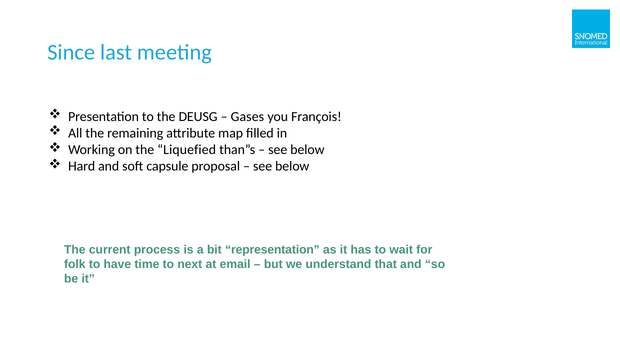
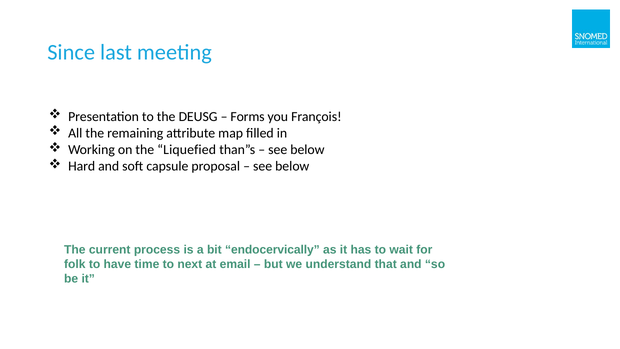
Gases: Gases -> Forms
representation: representation -> endocervically
